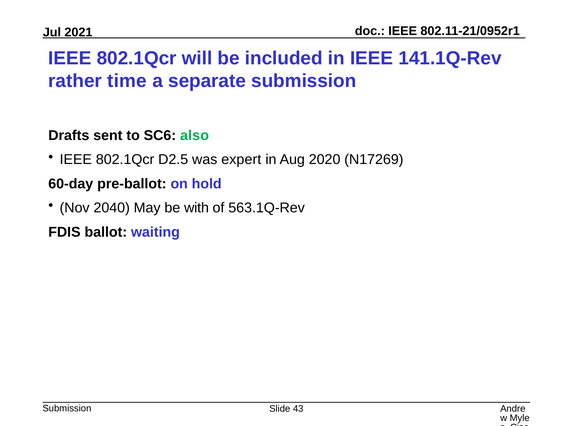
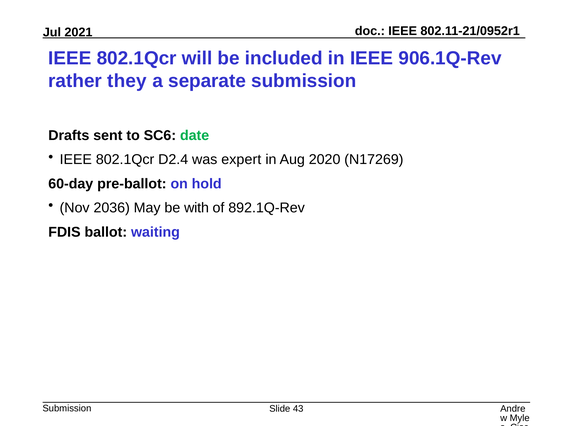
141.1Q-Rev: 141.1Q-Rev -> 906.1Q-Rev
time: time -> they
also: also -> date
D2.5: D2.5 -> D2.4
2040: 2040 -> 2036
563.1Q-Rev: 563.1Q-Rev -> 892.1Q-Rev
